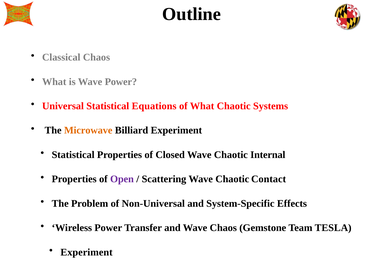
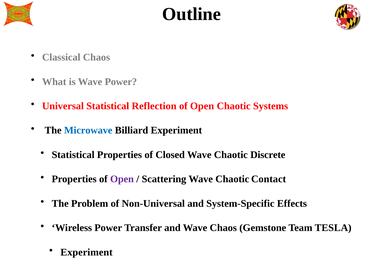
Equations: Equations -> Reflection
What at (202, 106): What -> Open
Microwave colour: orange -> blue
Internal: Internal -> Discrete
